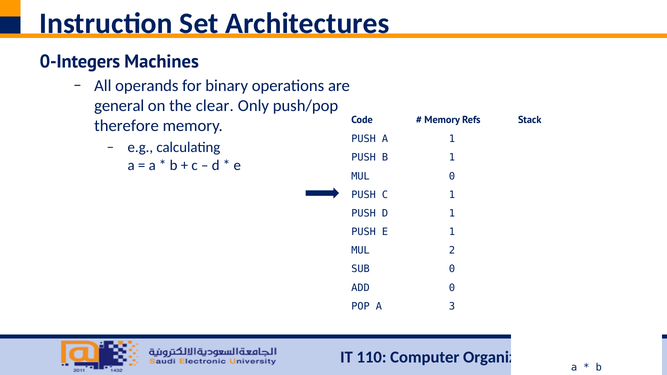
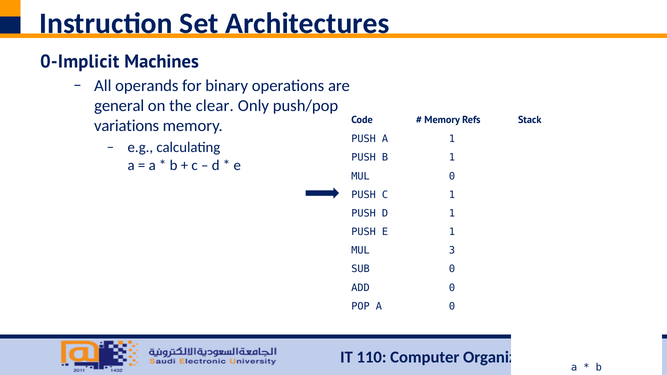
0-Integers: 0-Integers -> 0-Implicit
therefore: therefore -> variations
2: 2 -> 3
A 3: 3 -> 0
